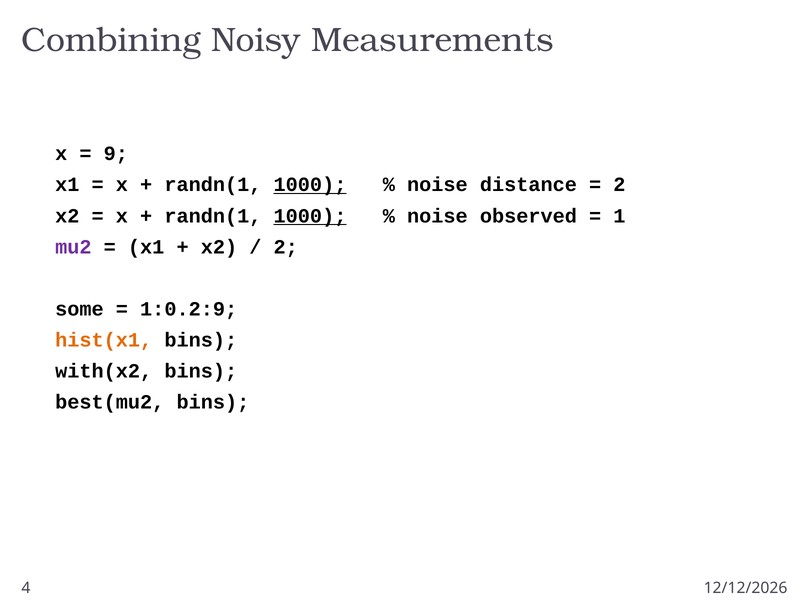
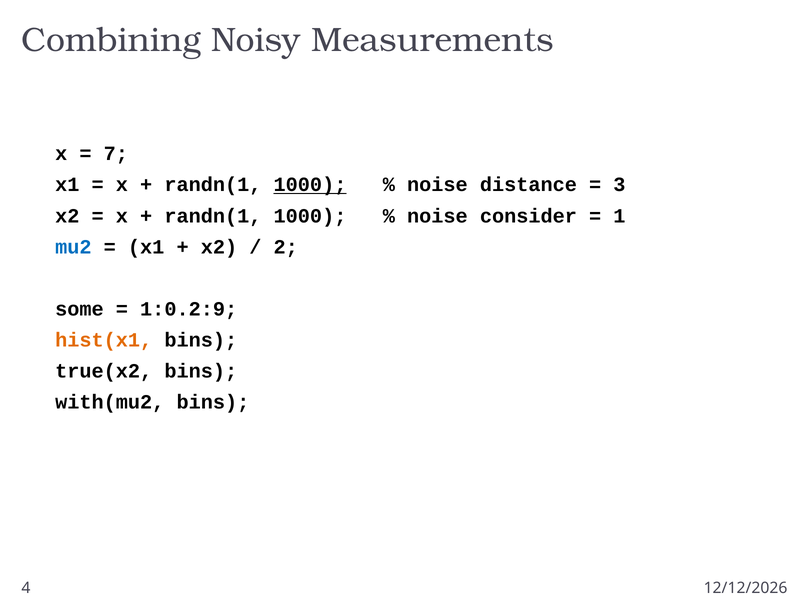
9: 9 -> 7
2 at (619, 185): 2 -> 3
1000 at (310, 216) underline: present -> none
observed: observed -> consider
mu2 colour: purple -> blue
with(x2: with(x2 -> true(x2
best(mu2: best(mu2 -> with(mu2
